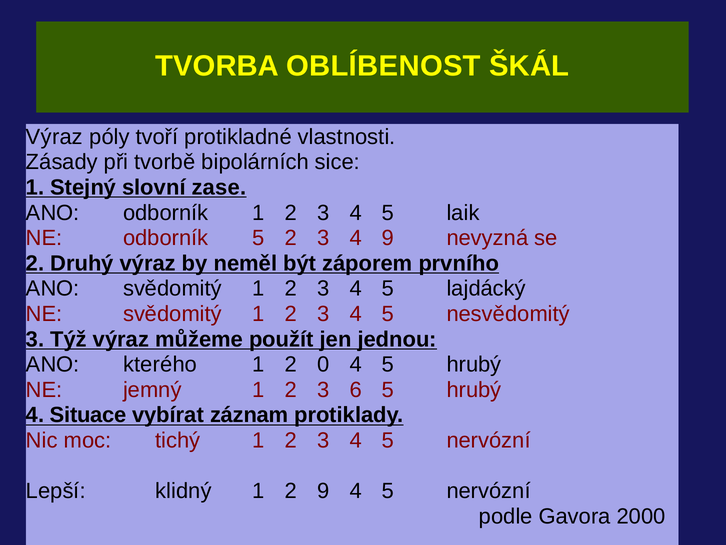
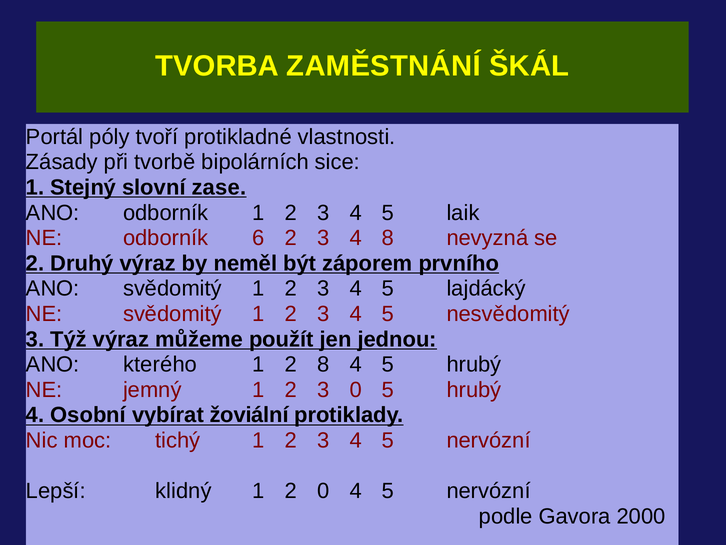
OBLÍBENOST: OBLÍBENOST -> ZAMĚSTNÁNÍ
Výraz at (54, 137): Výraz -> Portál
odborník 5: 5 -> 6
4 9: 9 -> 8
2 0: 0 -> 8
3 6: 6 -> 0
Situace: Situace -> Osobní
záznam: záznam -> žoviální
2 9: 9 -> 0
